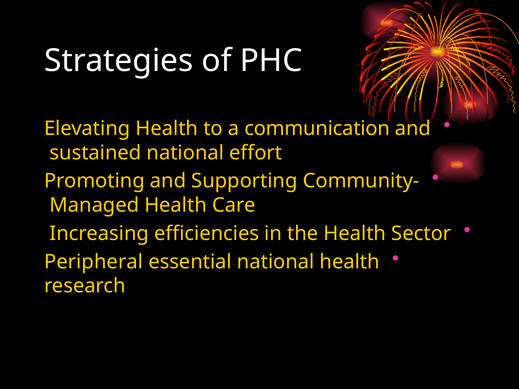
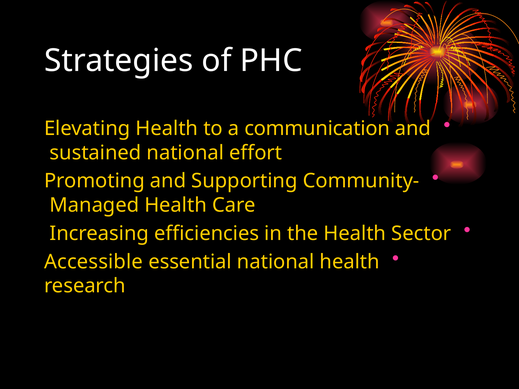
Peripheral: Peripheral -> Accessible
